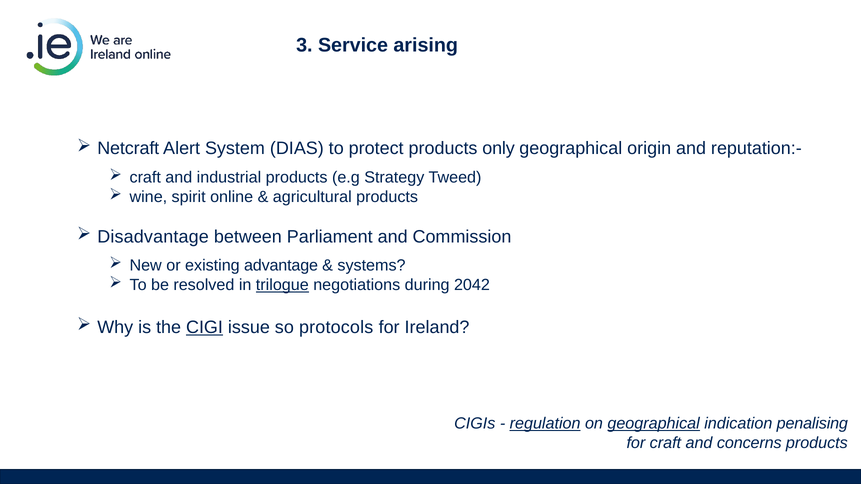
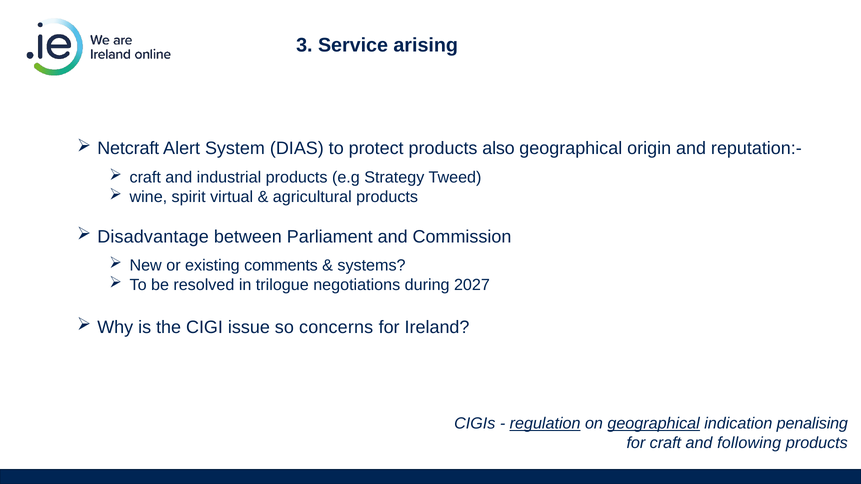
only: only -> also
online: online -> virtual
advantage: advantage -> comments
trilogue underline: present -> none
2042: 2042 -> 2027
CIGI underline: present -> none
protocols: protocols -> concerns
concerns: concerns -> following
